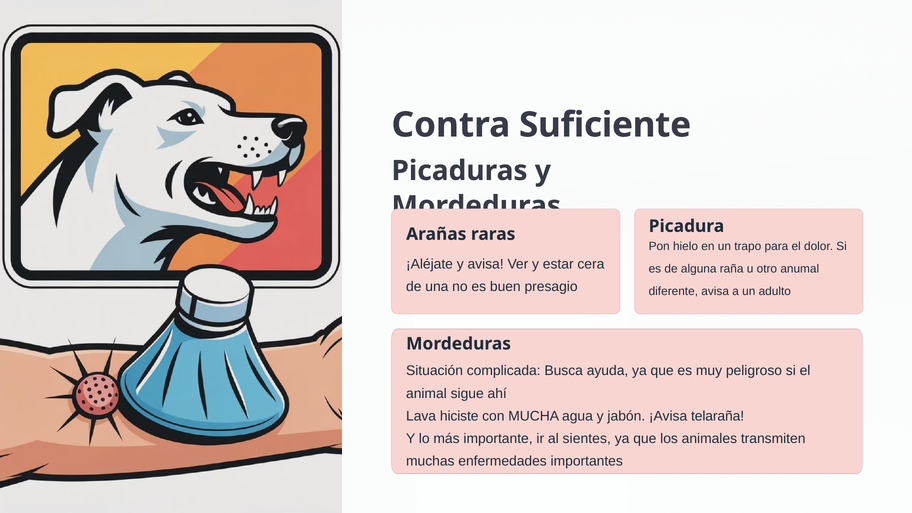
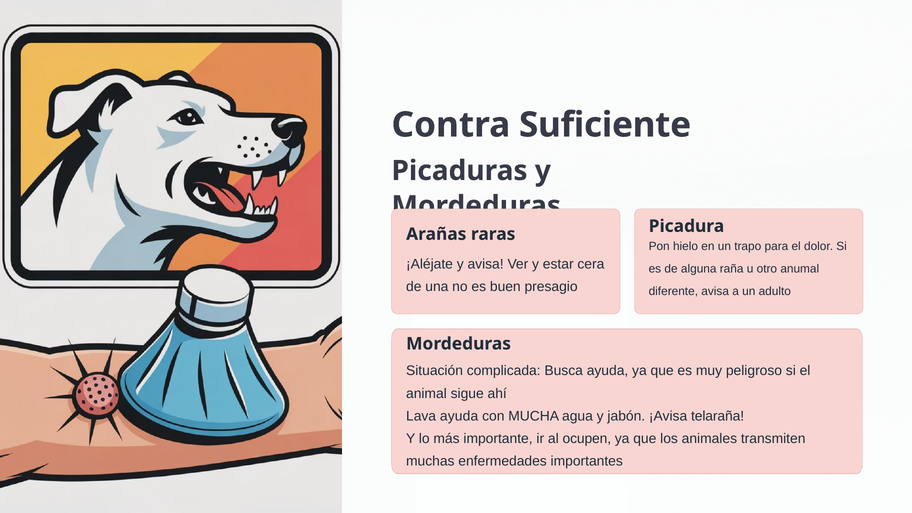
Lava hiciste: hiciste -> ayuda
sientes: sientes -> ocupen
